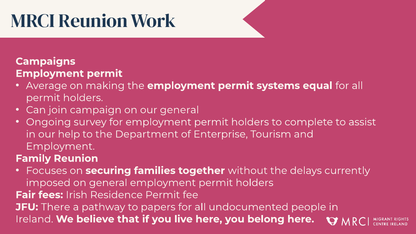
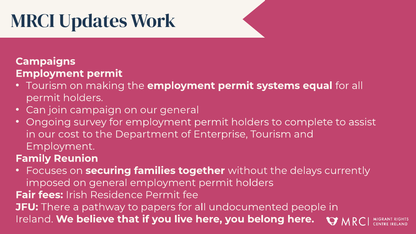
MRCI Reunion: Reunion -> Updates
Average at (47, 86): Average -> Tourism
help: help -> cost
